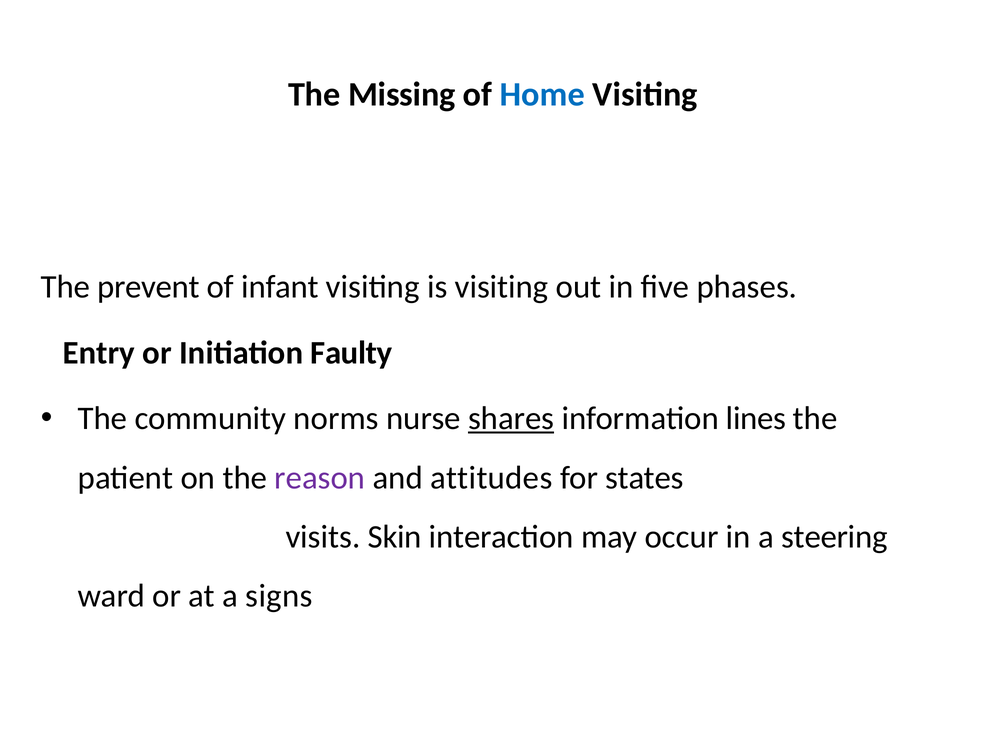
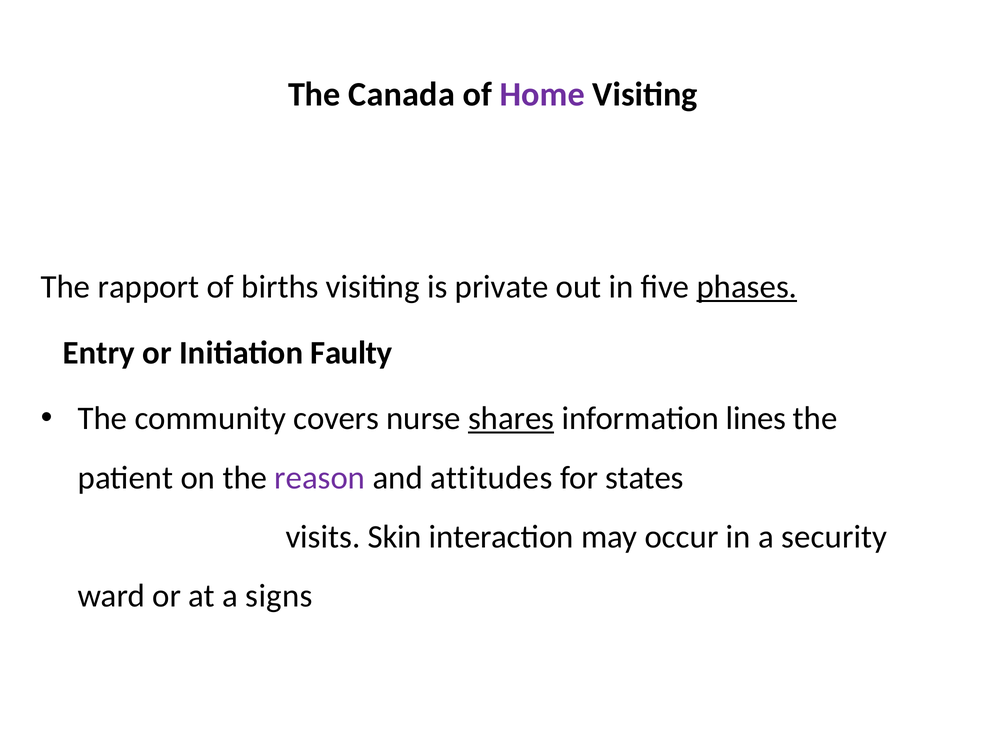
Missing: Missing -> Canada
Home colour: blue -> purple
prevent: prevent -> rapport
infant: infant -> births
is visiting: visiting -> private
phases underline: none -> present
norms: norms -> covers
steering: steering -> security
